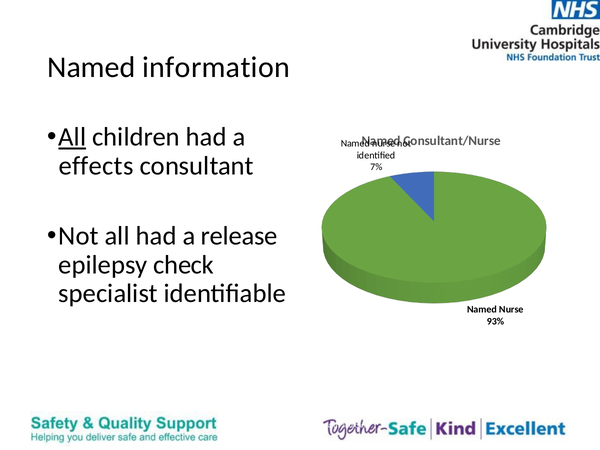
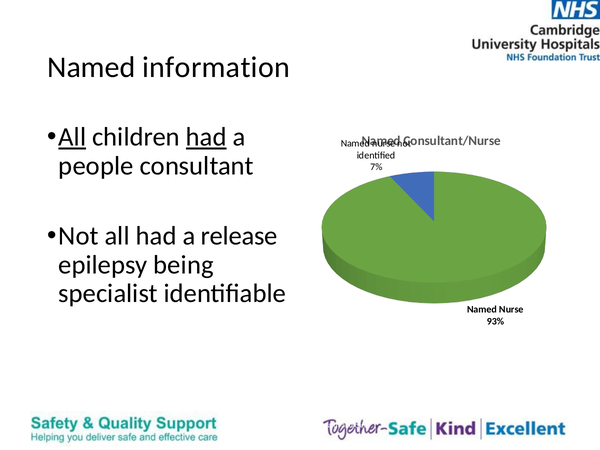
had at (206, 137) underline: none -> present
effects: effects -> people
check: check -> being
